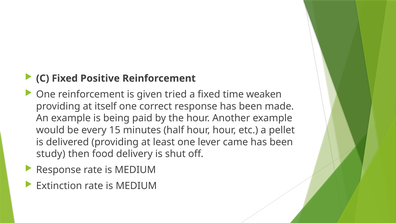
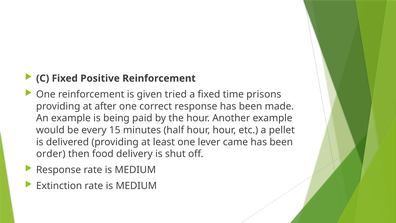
weaken: weaken -> prisons
itself: itself -> after
study: study -> order
